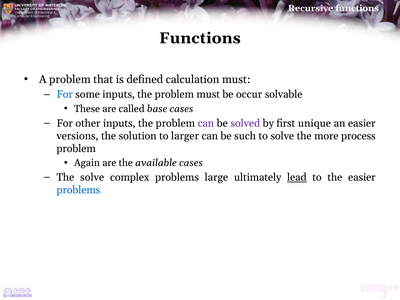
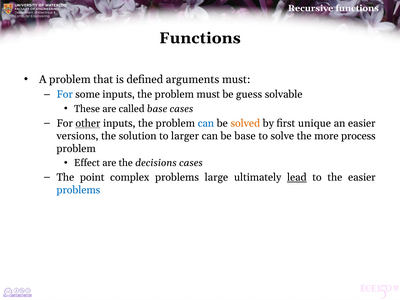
calculation: calculation -> arguments
occur: occur -> guess
other underline: none -> present
can at (206, 123) colour: purple -> blue
solved colour: purple -> orange
be such: such -> base
Again: Again -> Effect
available: available -> decisions
The solve: solve -> point
